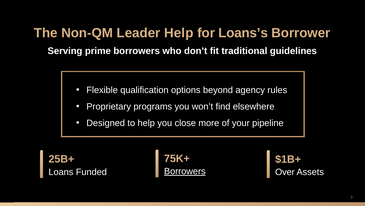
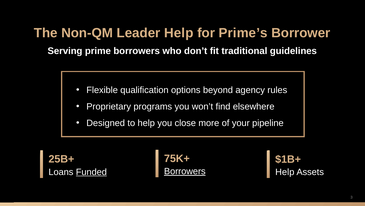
Loans’s: Loans’s -> Prime’s
Funded underline: none -> present
Over at (285, 172): Over -> Help
